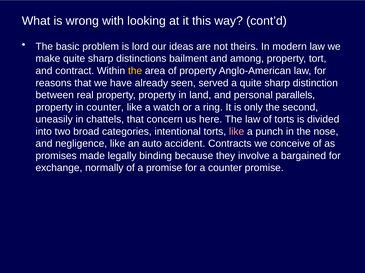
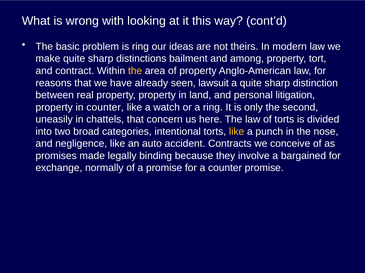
is lord: lord -> ring
served: served -> lawsuit
parallels: parallels -> litigation
like at (237, 132) colour: pink -> yellow
